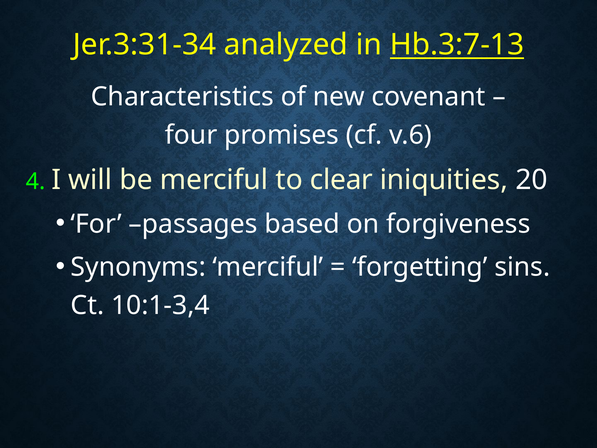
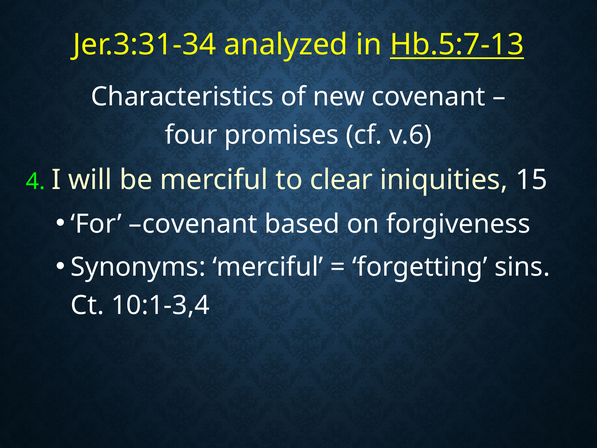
Hb.3:7-13: Hb.3:7-13 -> Hb.5:7-13
20: 20 -> 15
For passages: passages -> covenant
